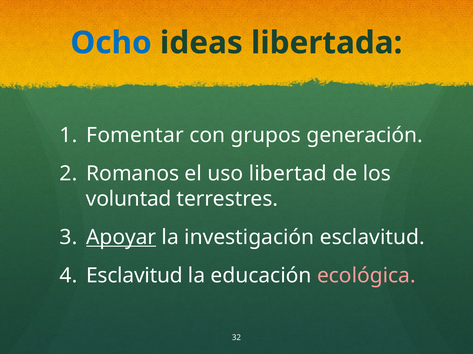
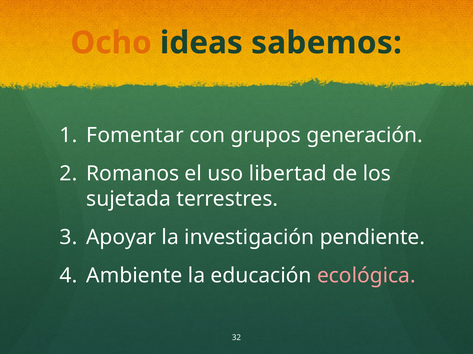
Ocho colour: blue -> orange
libertada: libertada -> sabemos
voluntad: voluntad -> sujetada
Apoyar underline: present -> none
investigación esclavitud: esclavitud -> pendiente
Esclavitud at (134, 276): Esclavitud -> Ambiente
